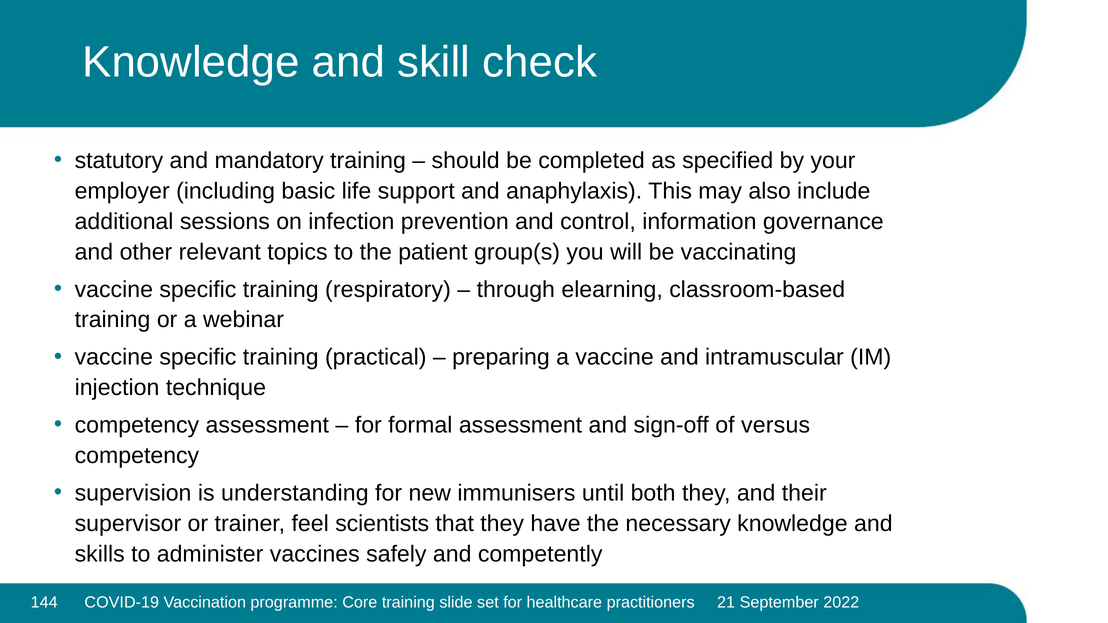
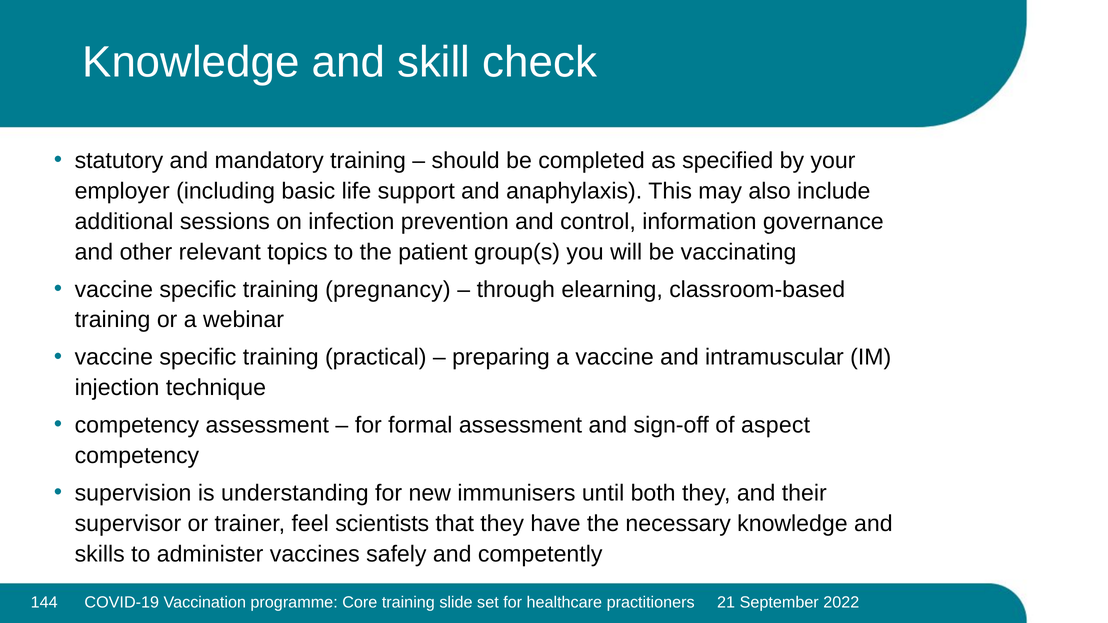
respiratory: respiratory -> pregnancy
versus: versus -> aspect
